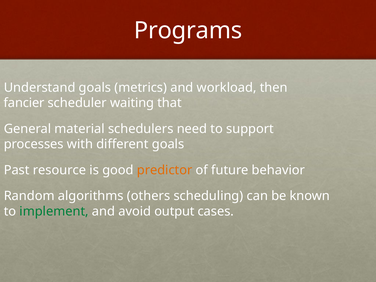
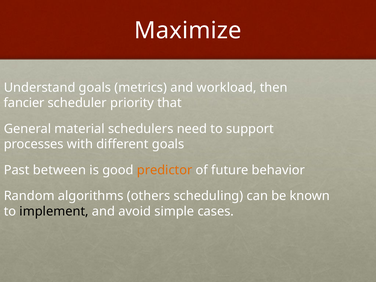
Programs: Programs -> Maximize
waiting: waiting -> priority
resource: resource -> between
implement colour: green -> black
output: output -> simple
